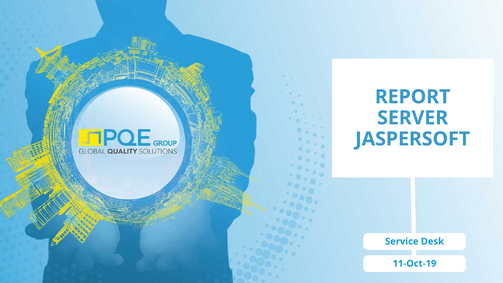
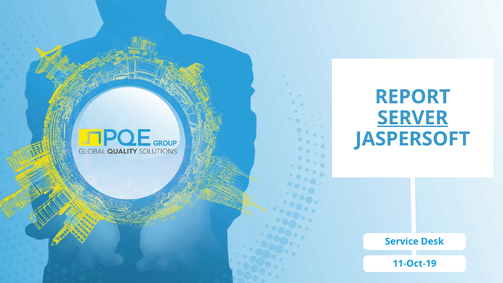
SERVER underline: none -> present
